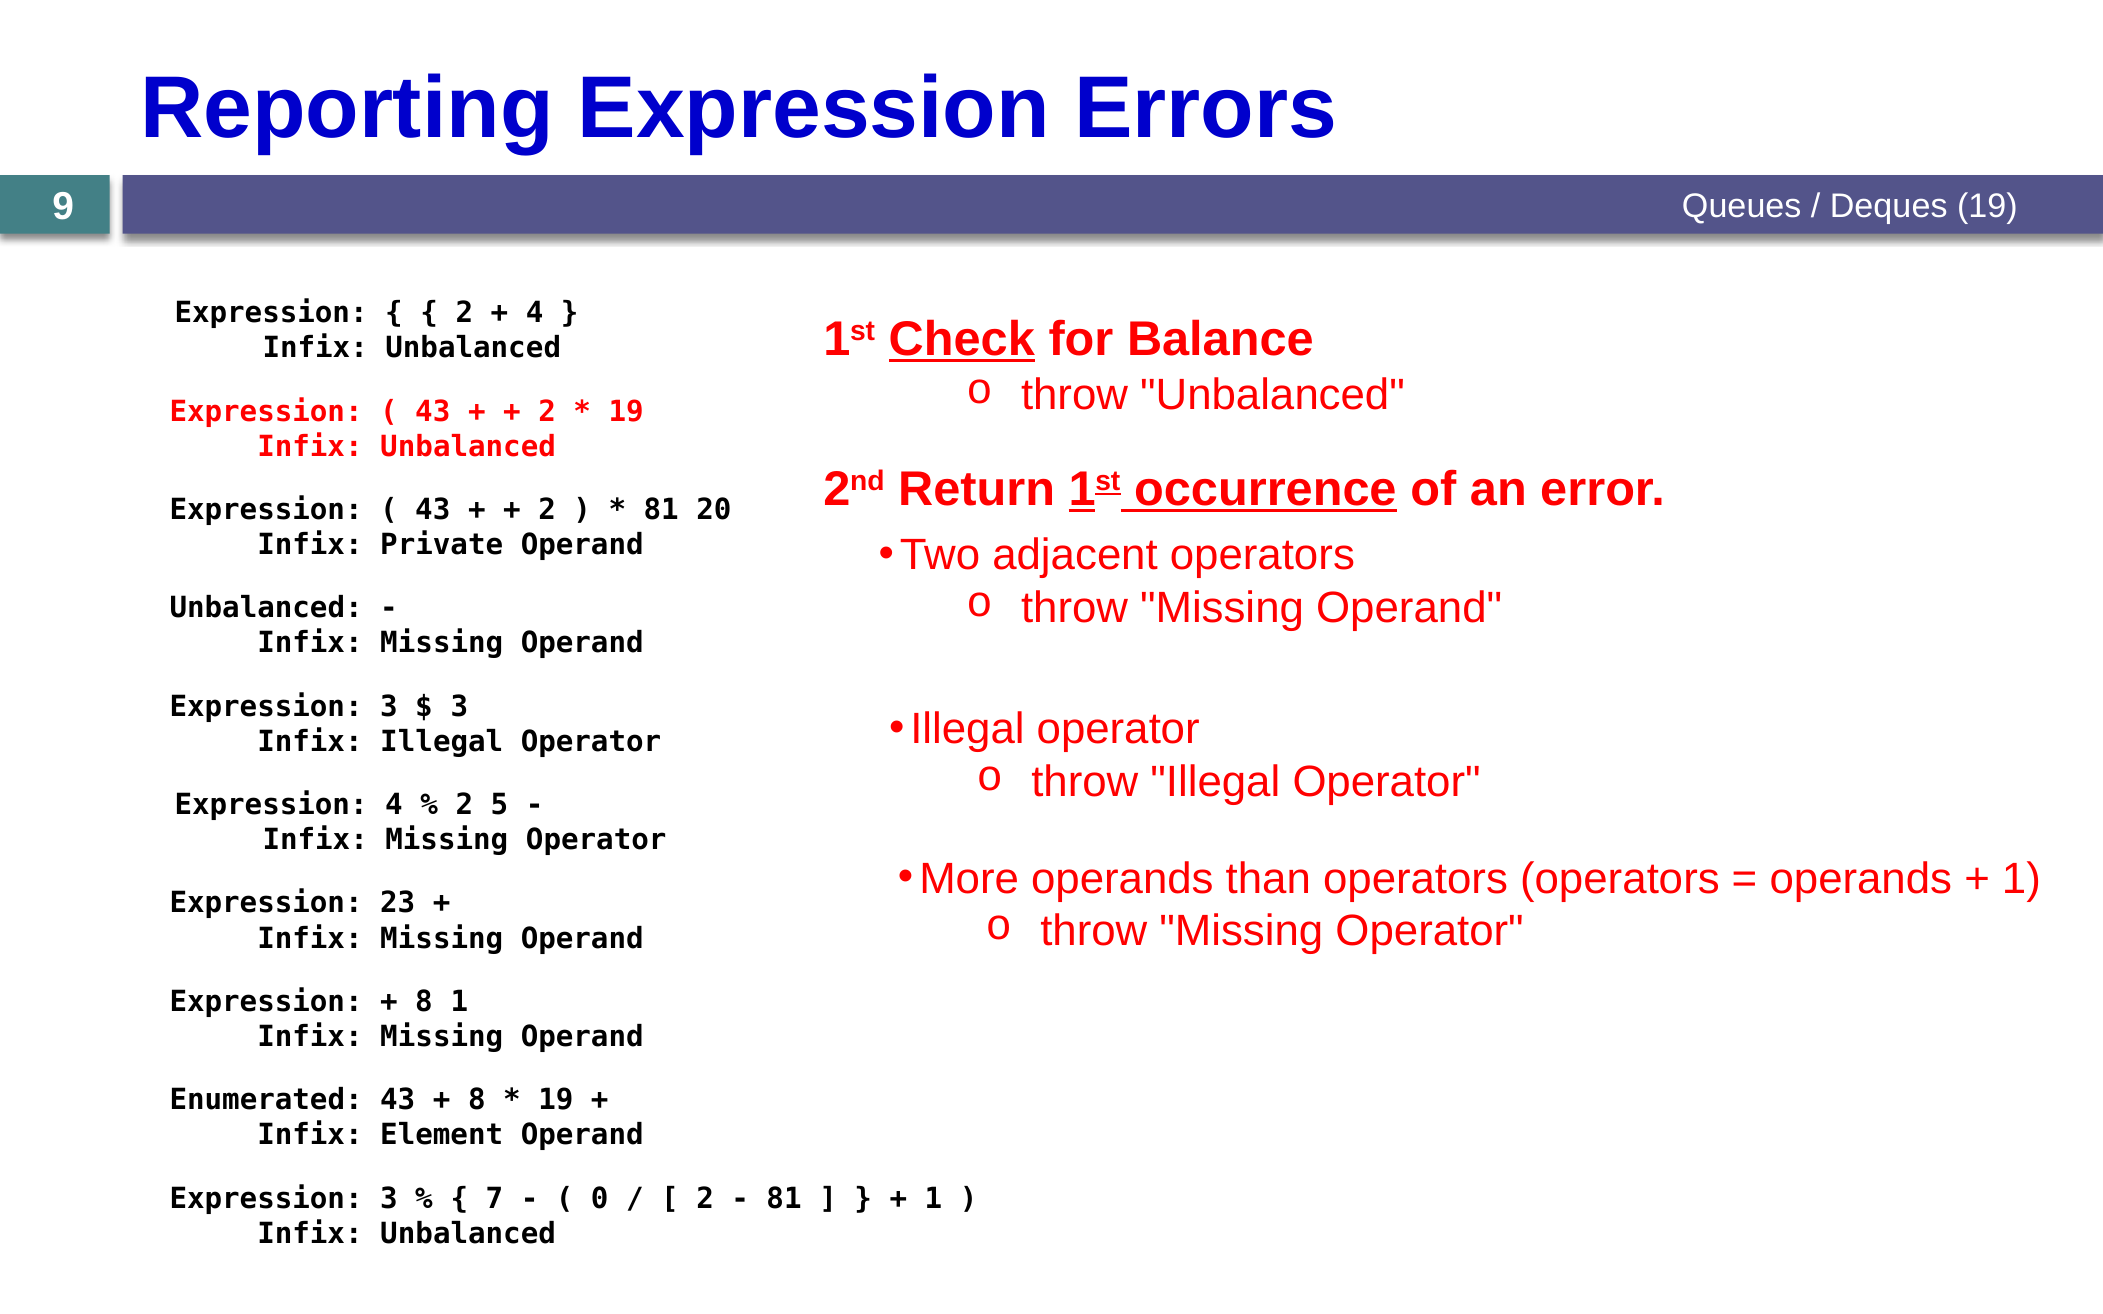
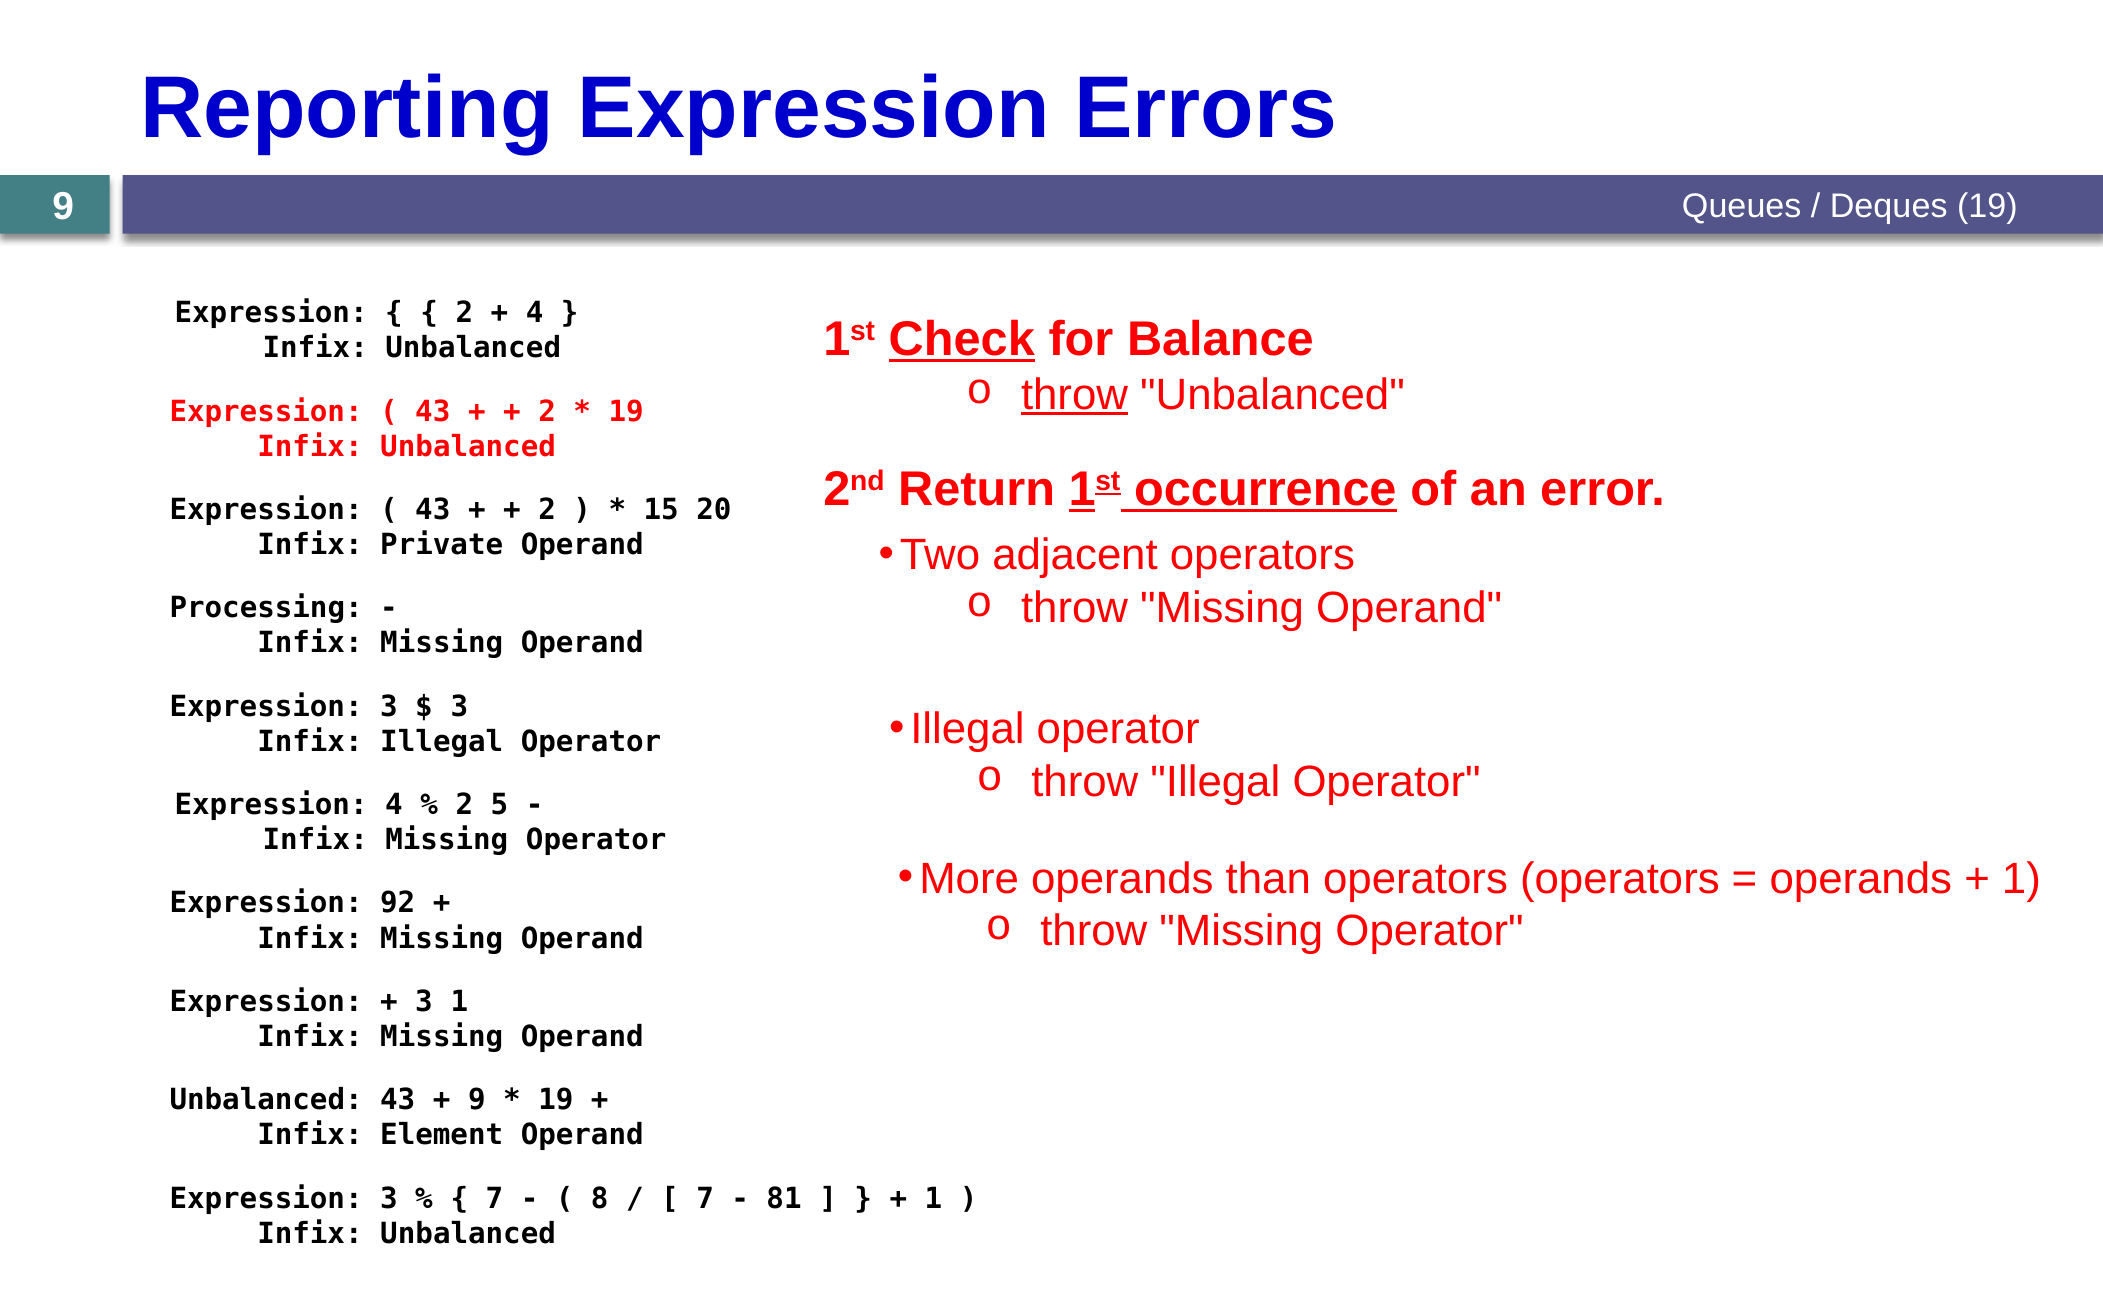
throw at (1075, 395) underline: none -> present
81 at (661, 510): 81 -> 15
Unbalanced at (266, 608): Unbalanced -> Processing
23: 23 -> 92
8 at (424, 1002): 8 -> 3
Enumerated at (266, 1100): Enumerated -> Unbalanced
8 at (477, 1100): 8 -> 9
0: 0 -> 8
2 at (705, 1199): 2 -> 7
